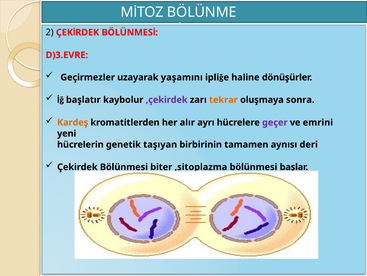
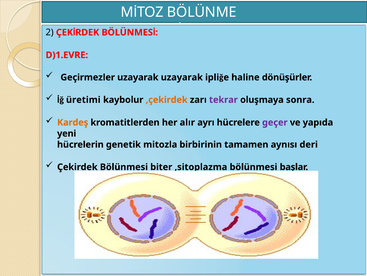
D)3.EVRE: D)3.EVRE -> D)1.EVRE
uzayarak yaşamını: yaşamını -> uzayarak
başlatır: başlatır -> üretimi
,çekirdek colour: purple -> orange
tekrar colour: orange -> purple
emrini: emrini -> yapıda
taşıyan: taşıyan -> mitozla
